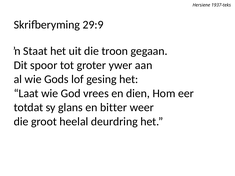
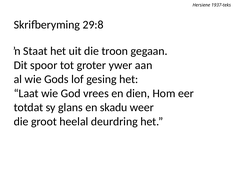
29:9: 29:9 -> 29:8
bitter: bitter -> skadu
